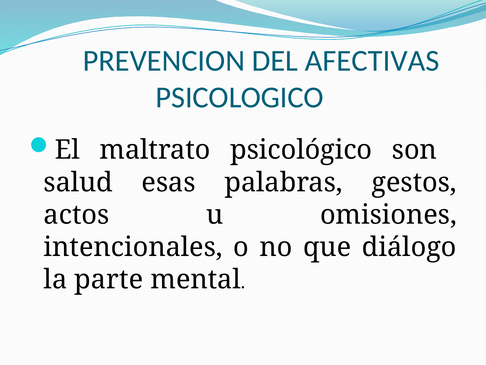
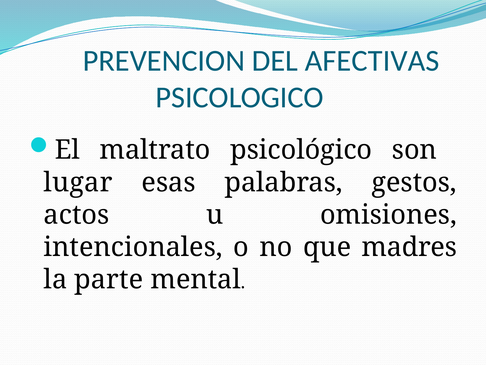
salud: salud -> lugar
diálogo: diálogo -> madres
